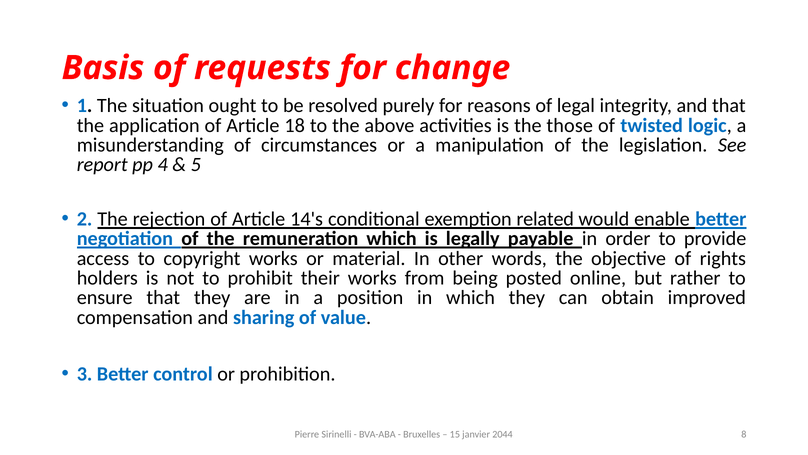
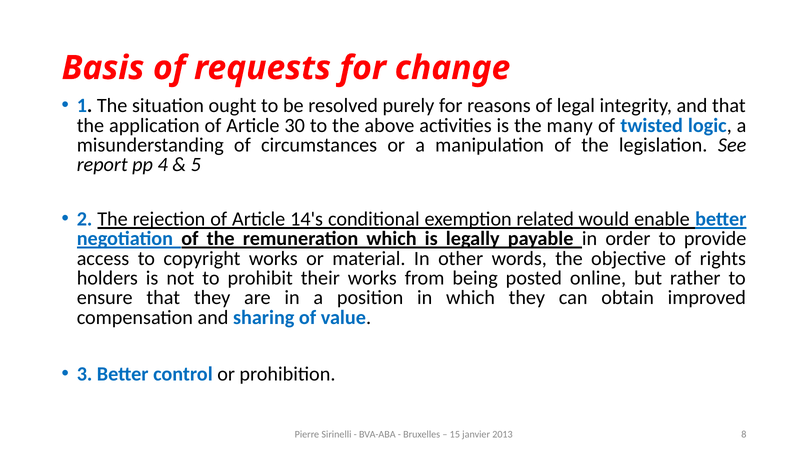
18: 18 -> 30
those: those -> many
2044: 2044 -> 2013
